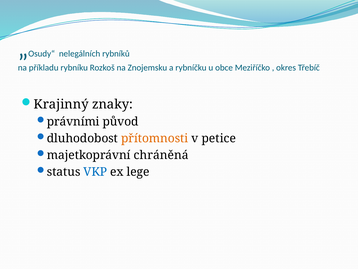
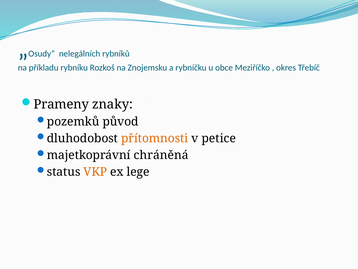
Krajinný: Krajinný -> Prameny
právními: právními -> pozemků
VKP colour: blue -> orange
